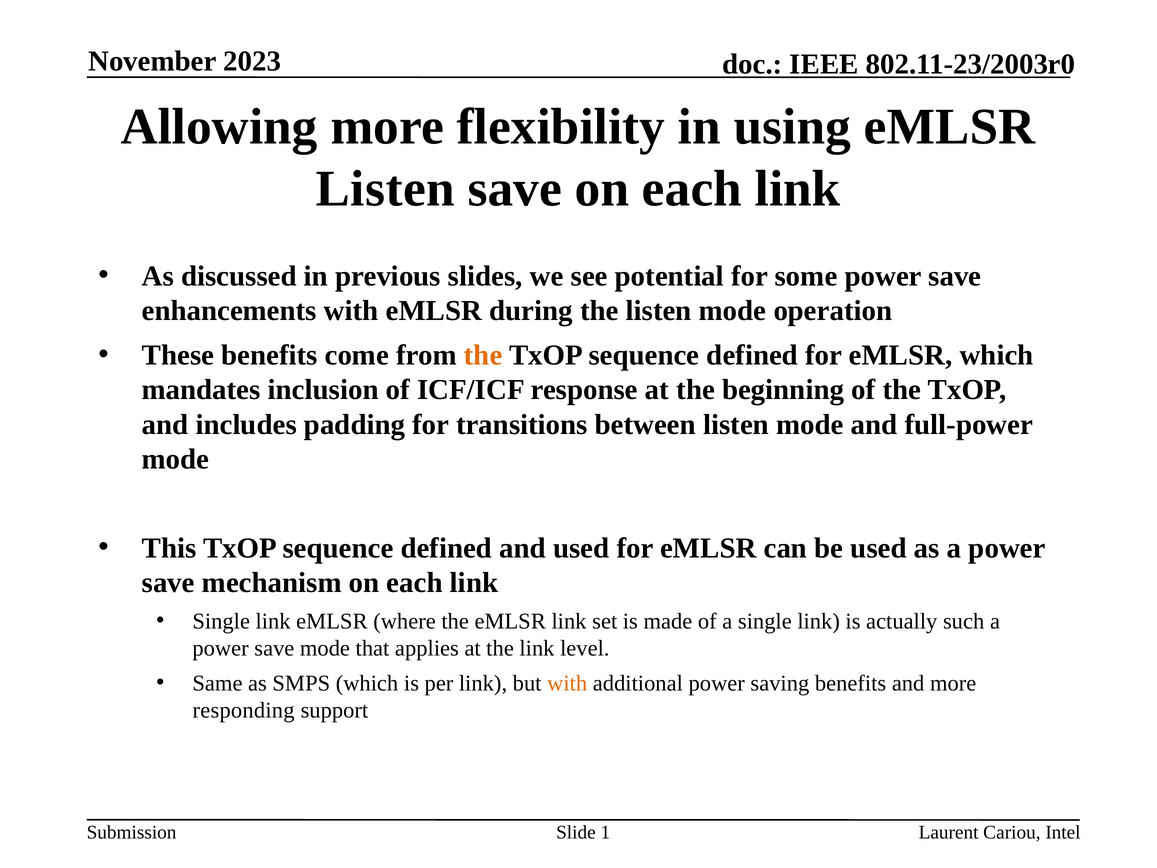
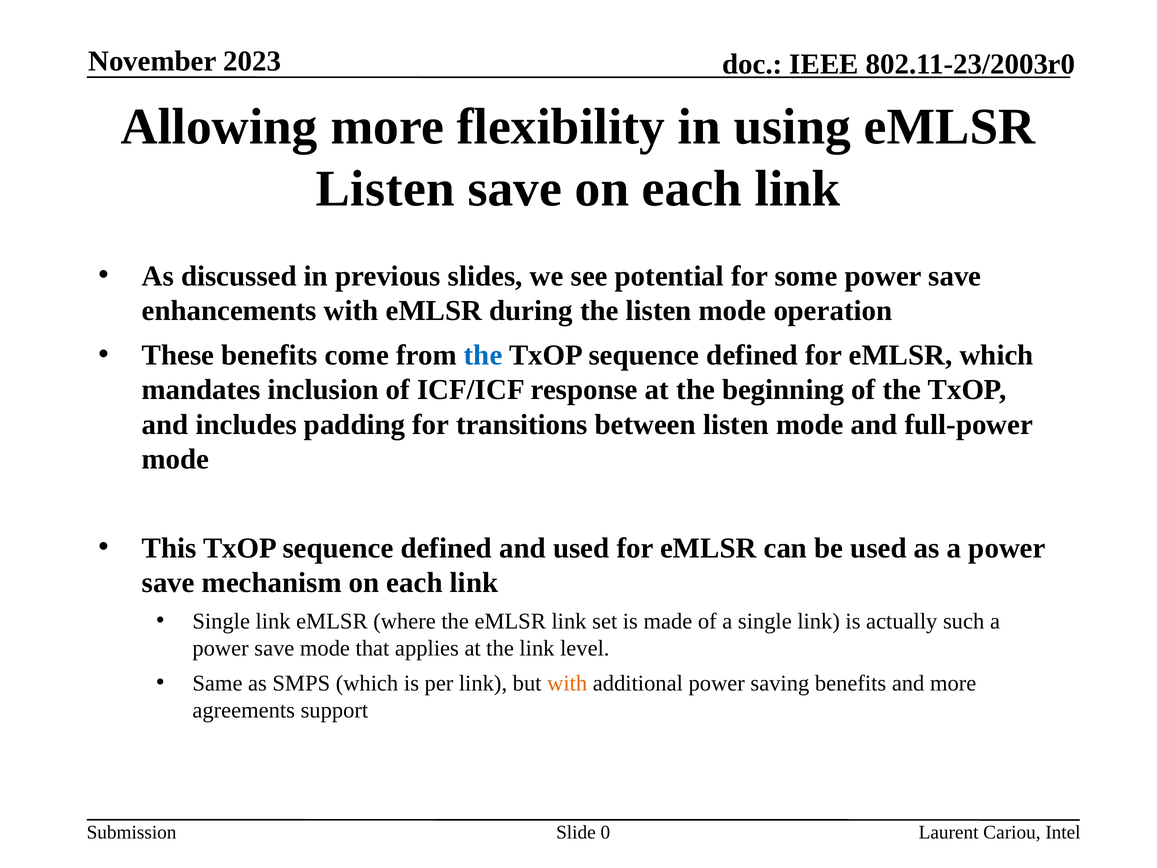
the at (483, 355) colour: orange -> blue
responding: responding -> agreements
1: 1 -> 0
